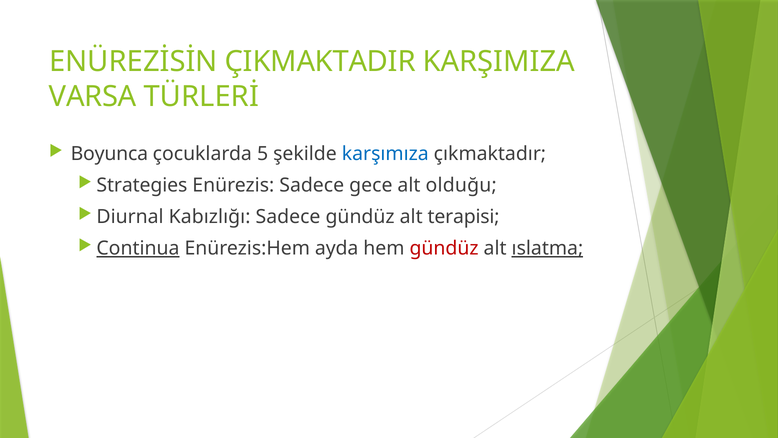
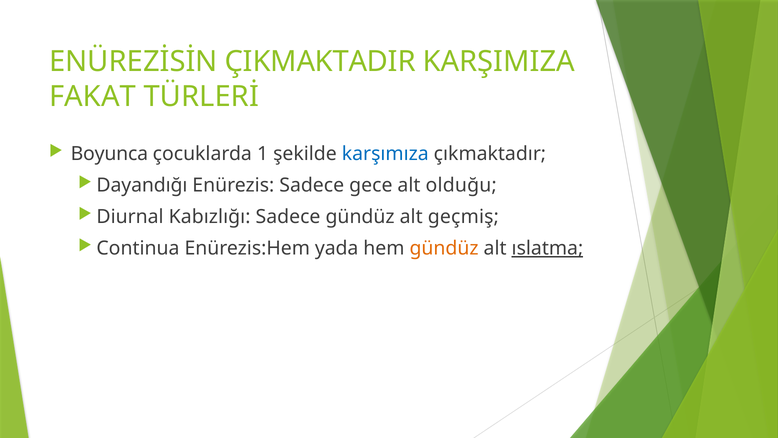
VARSA: VARSA -> FAKAT
5: 5 -> 1
Strategies: Strategies -> Dayandığı
terapisi: terapisi -> geçmiş
Continua underline: present -> none
ayda: ayda -> yada
gündüz at (444, 248) colour: red -> orange
